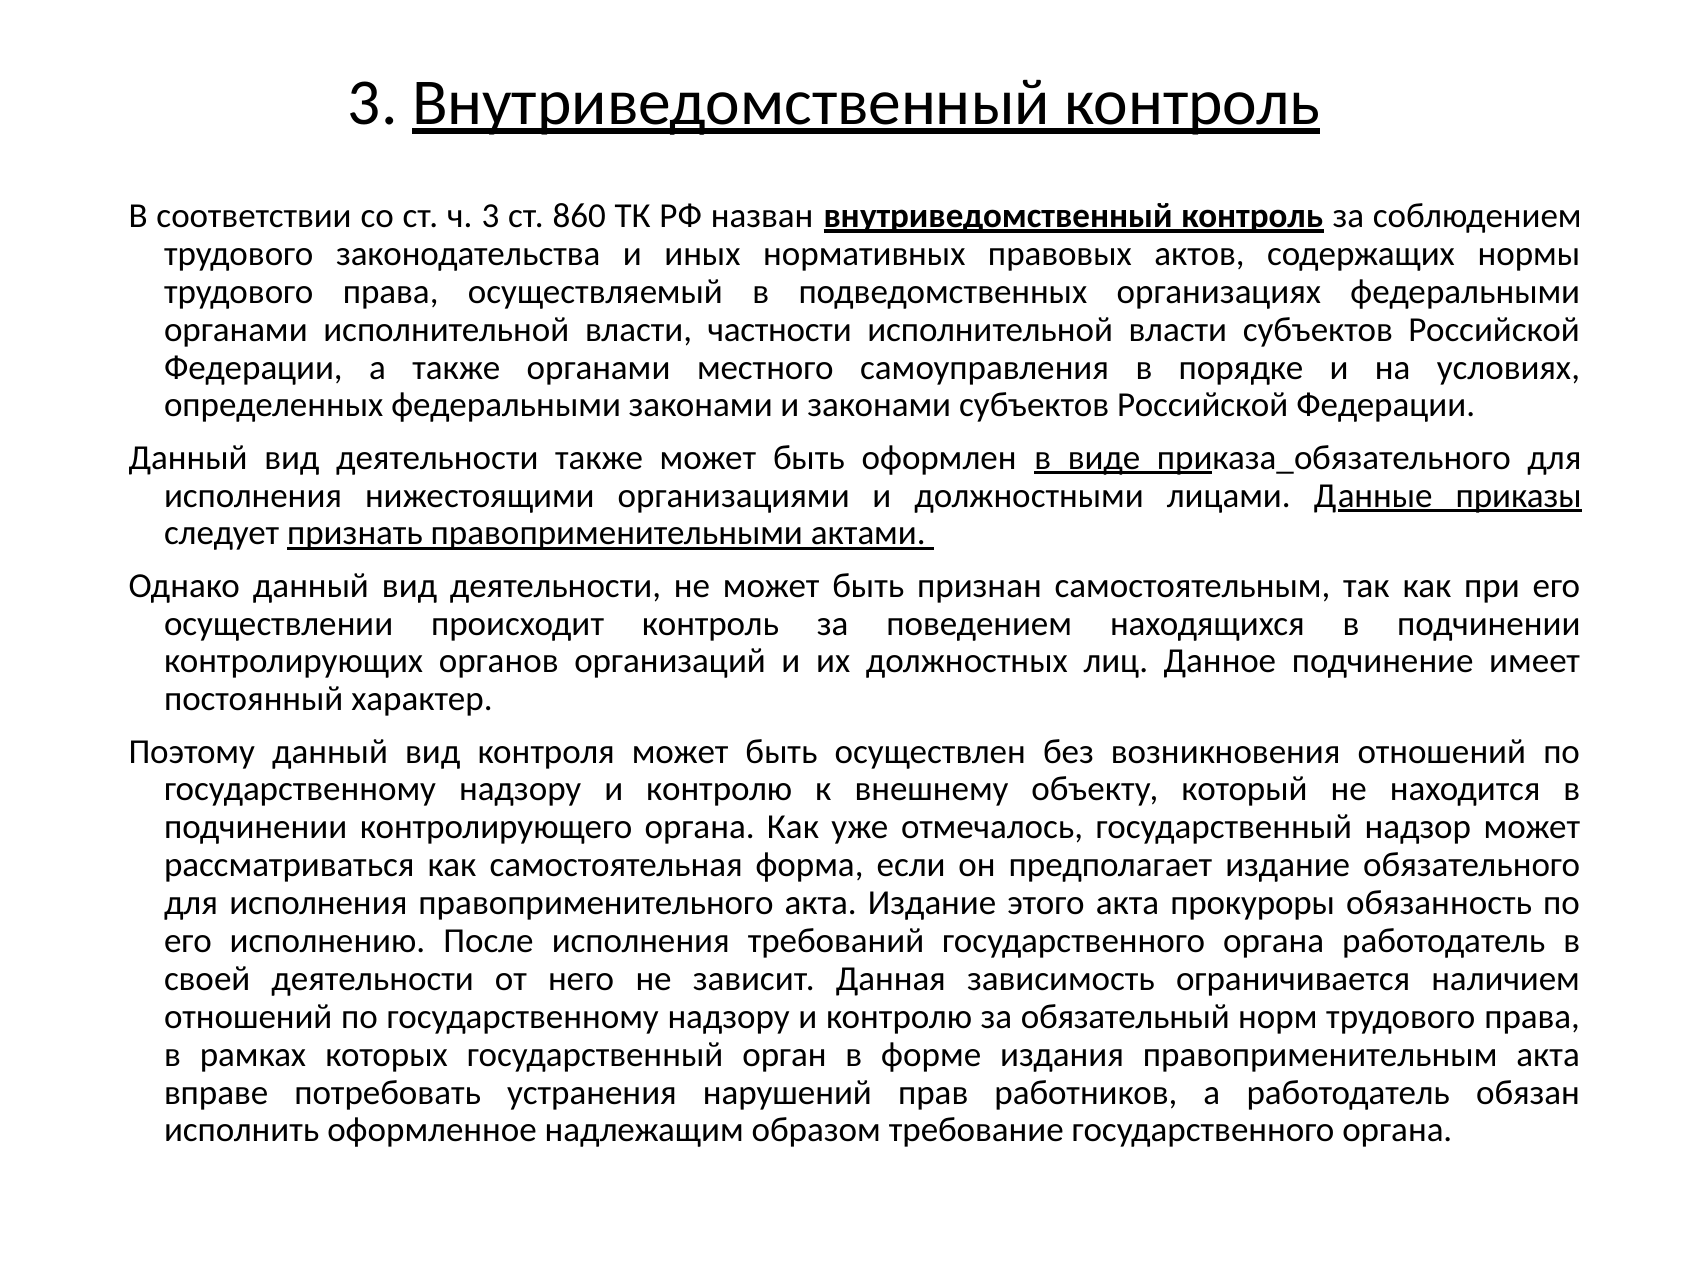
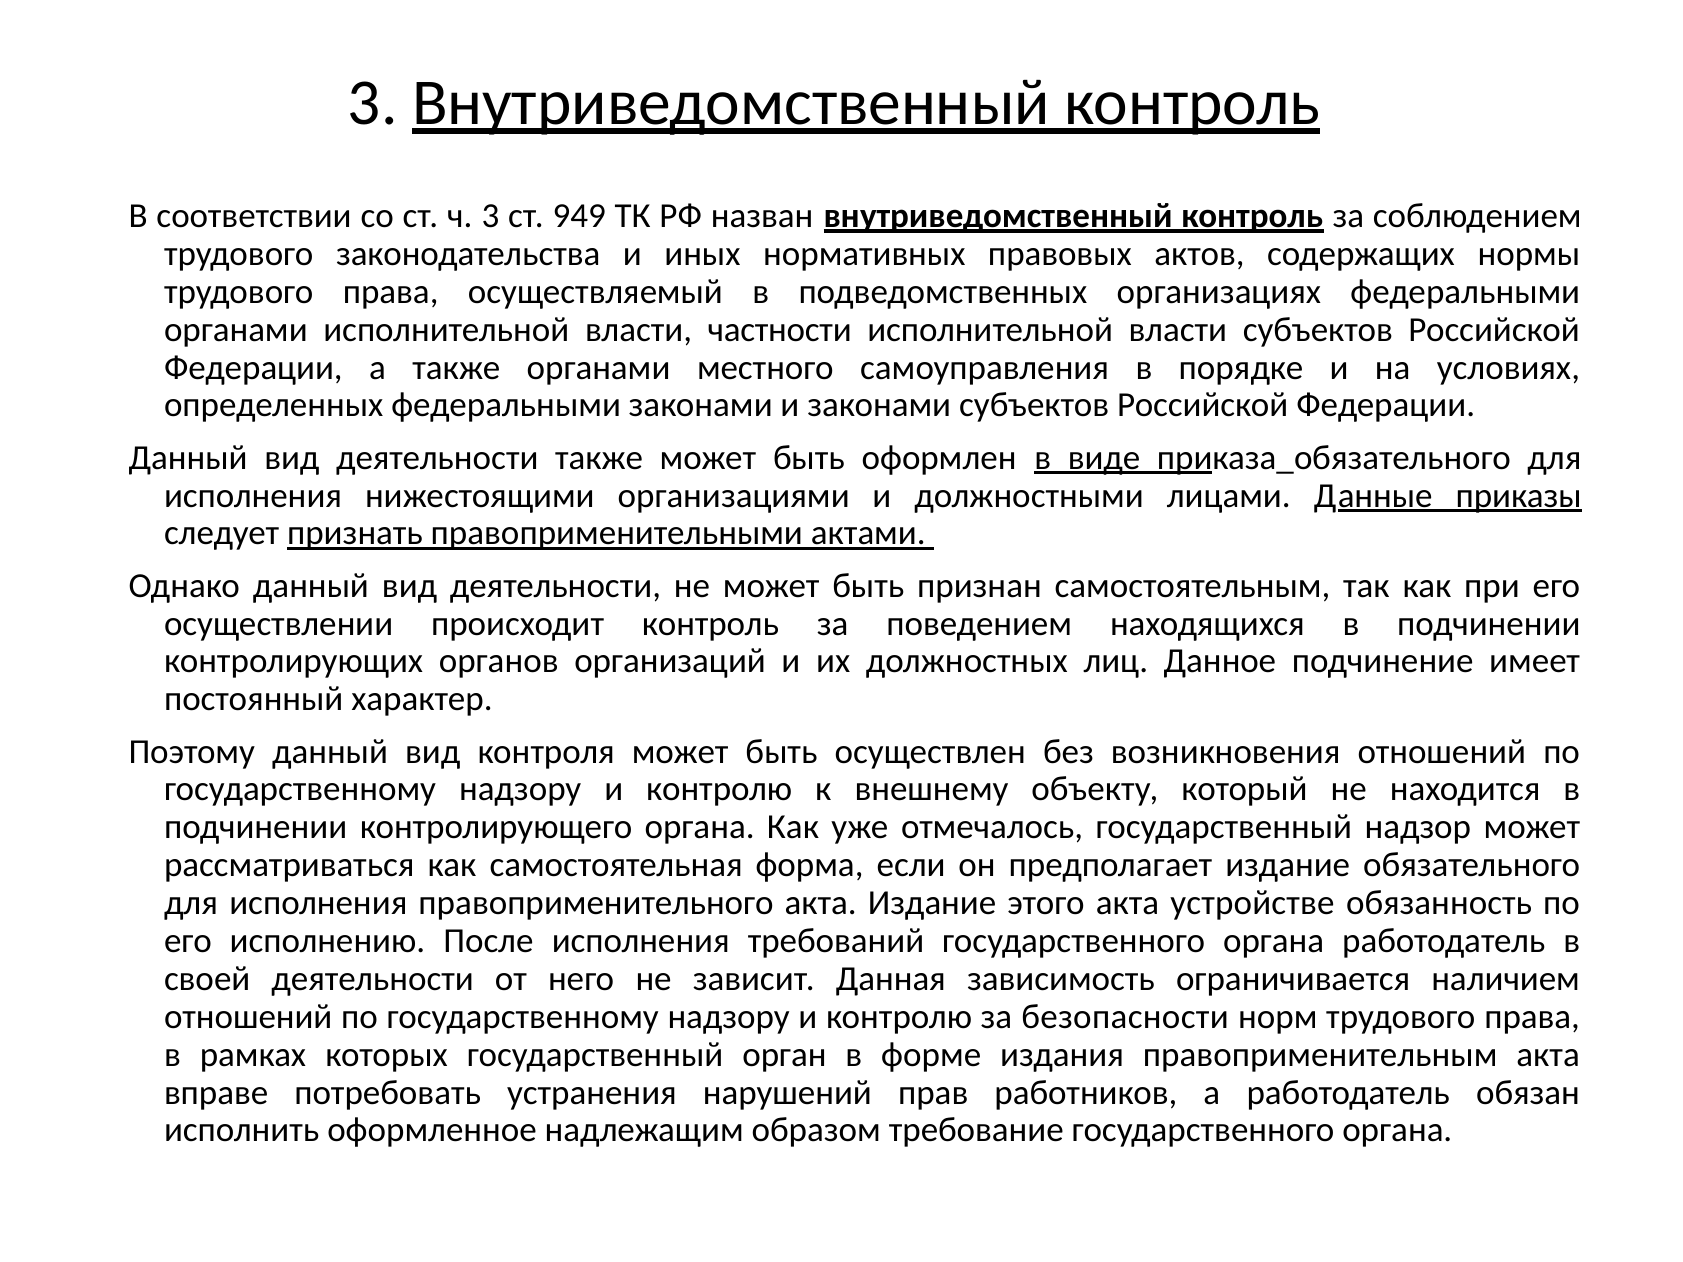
860: 860 -> 949
прокуроры: прокуроры -> устройстве
обязательный: обязательный -> безопасности
